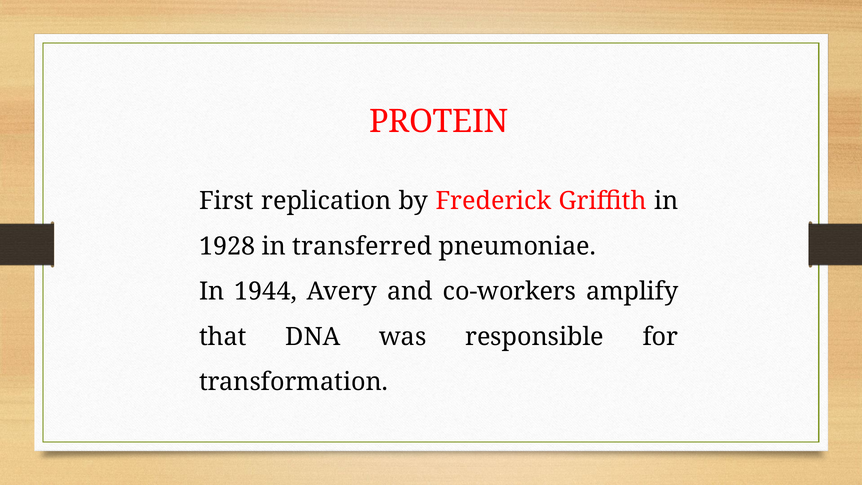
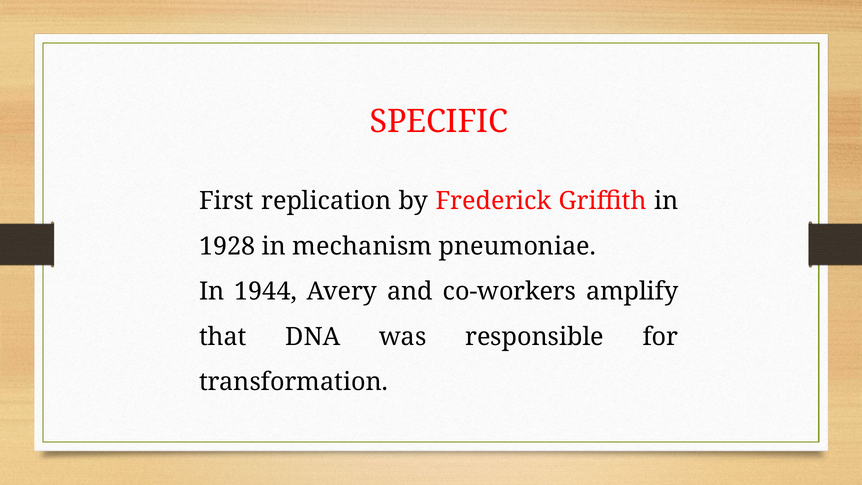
PROTEIN: PROTEIN -> SPECIFIC
transferred: transferred -> mechanism
